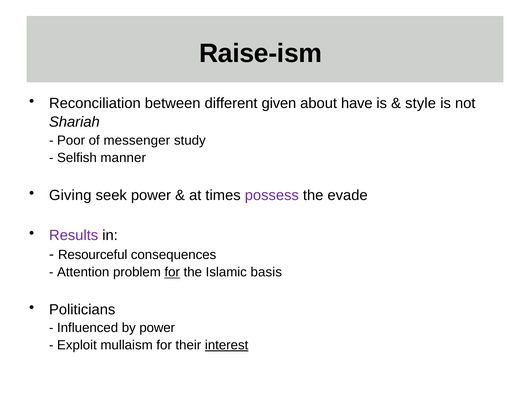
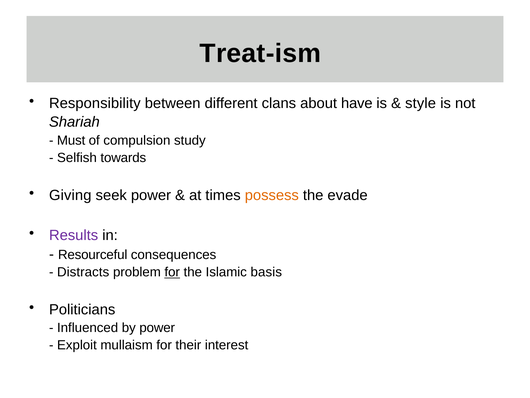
Raise-ism: Raise-ism -> Treat-ism
Reconciliation: Reconciliation -> Responsibility
given: given -> clans
Poor: Poor -> Must
messenger: messenger -> compulsion
manner: manner -> towards
possess colour: purple -> orange
Attention: Attention -> Distracts
interest underline: present -> none
